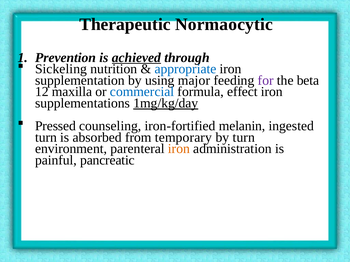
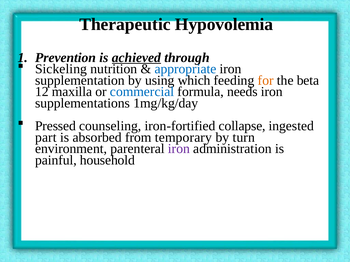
Normaocytic: Normaocytic -> Hypovolemia
major: major -> which
for colour: purple -> orange
effect: effect -> needs
1mg/kg/day underline: present -> none
melanin: melanin -> collapse
turn at (46, 138): turn -> part
iron at (179, 149) colour: orange -> purple
pancreatic: pancreatic -> household
